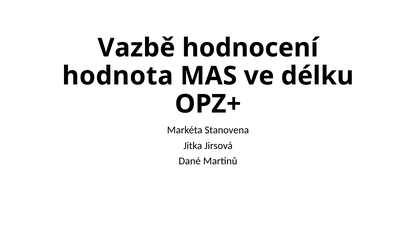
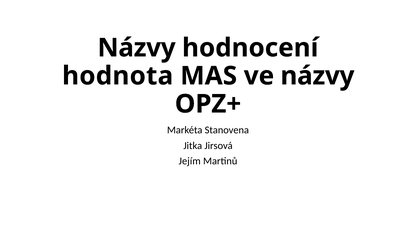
Vazbě at (136, 48): Vazbě -> Názvy
ve délku: délku -> názvy
Dané: Dané -> Jejím
